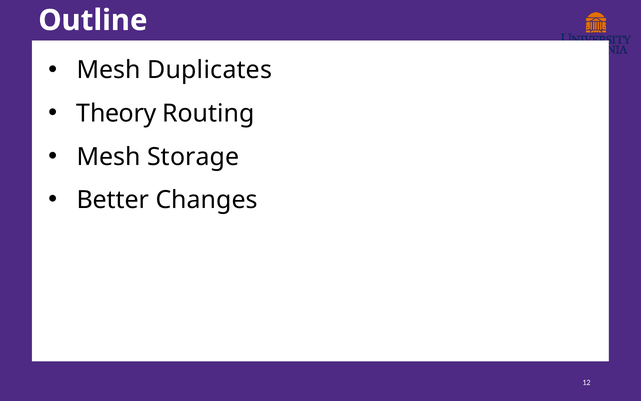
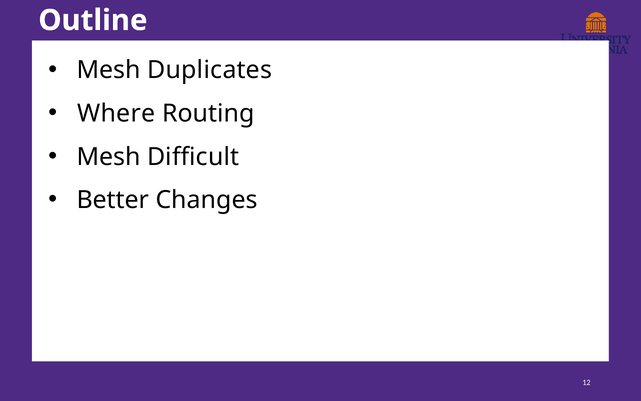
Theory: Theory -> Where
Storage: Storage -> Difficult
